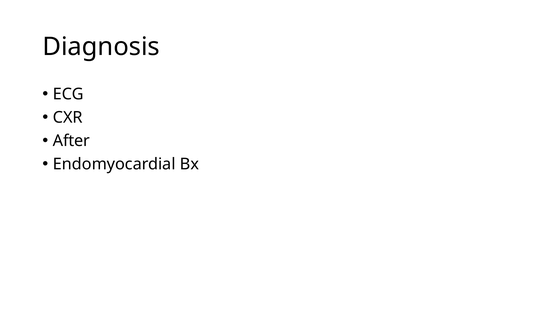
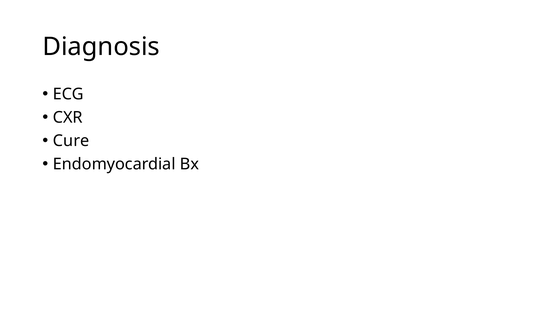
After: After -> Cure
